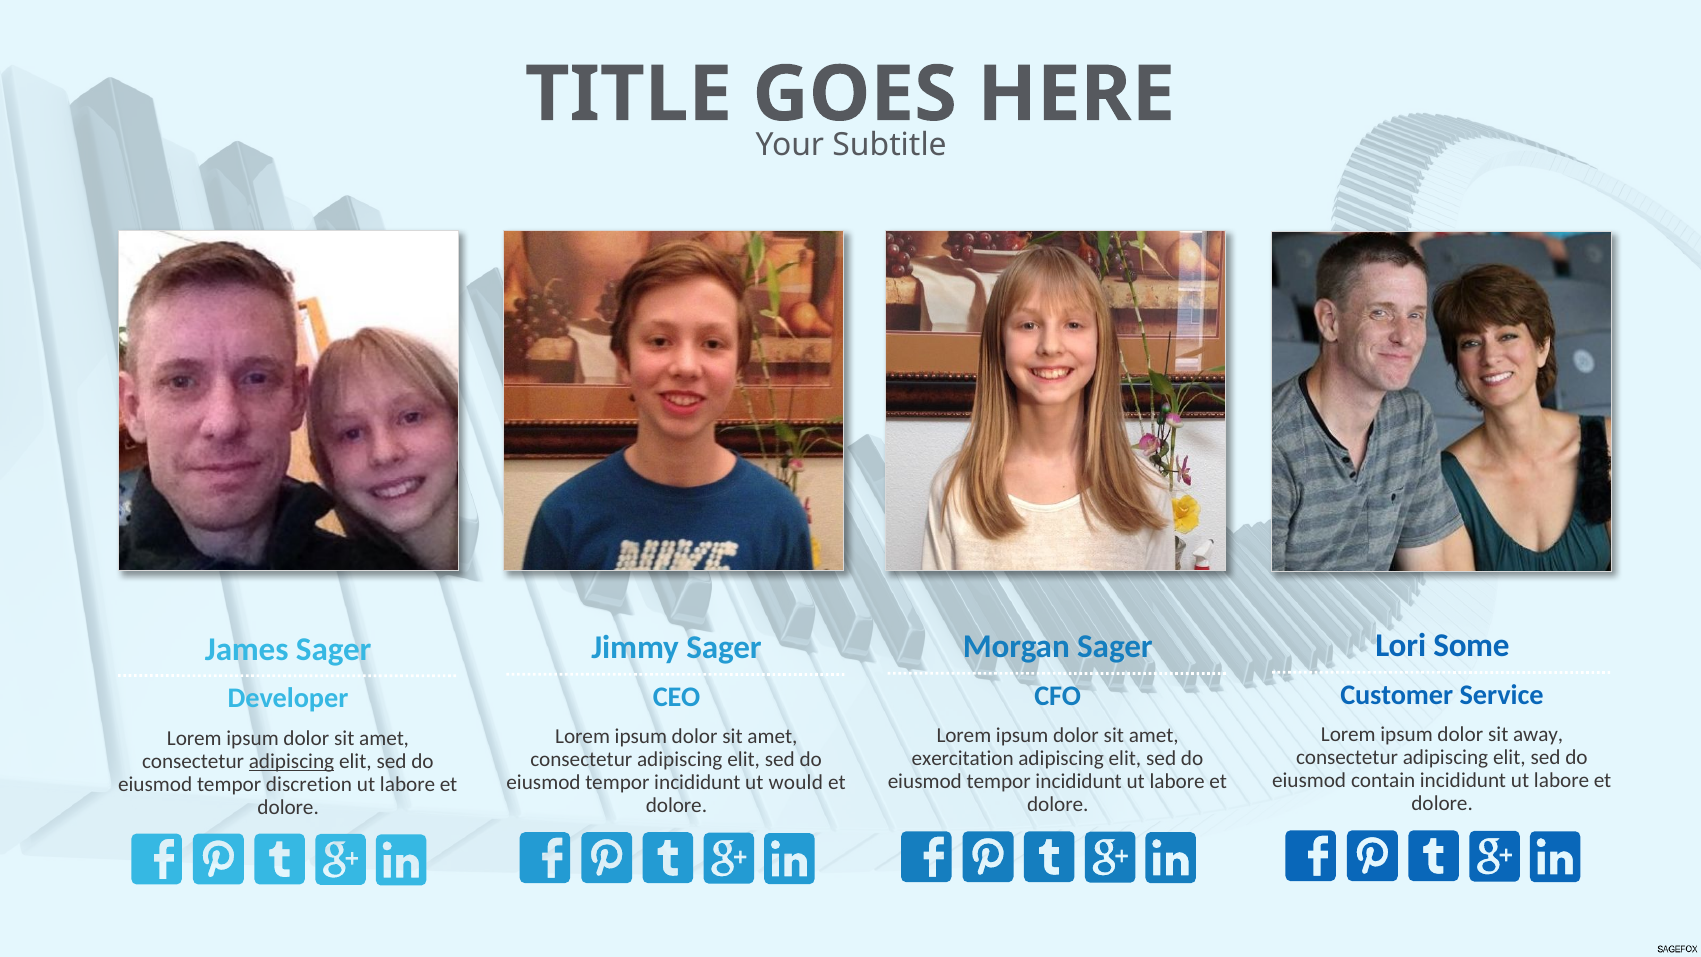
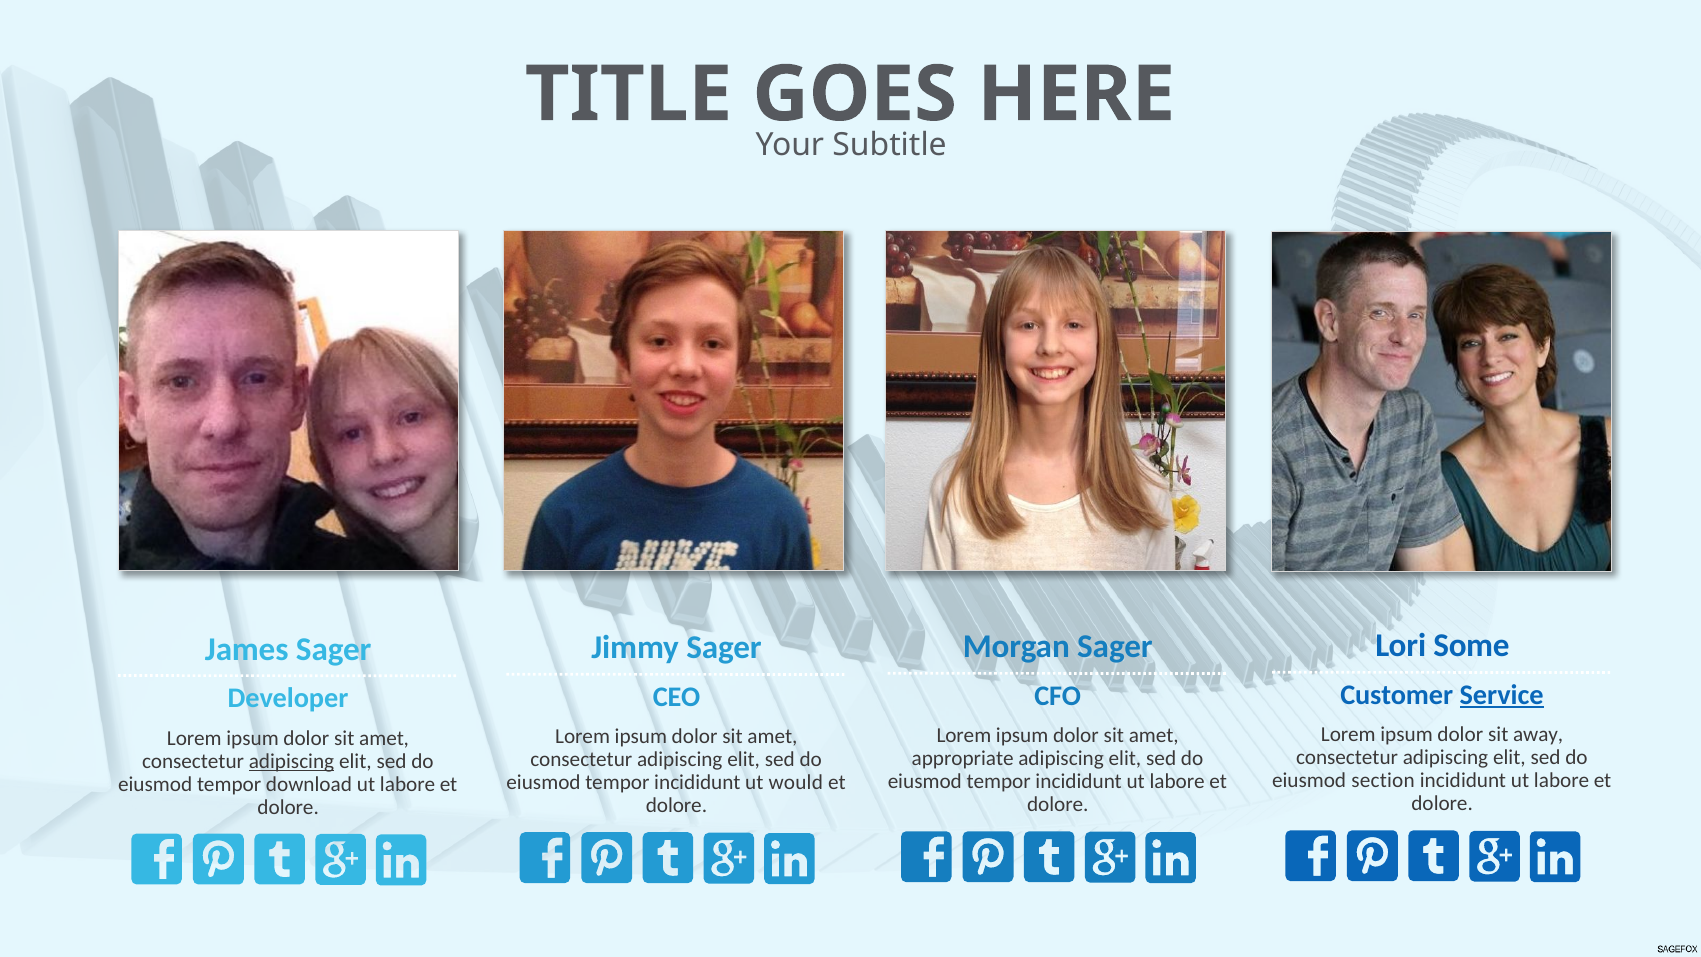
Service underline: none -> present
exercitation: exercitation -> appropriate
contain: contain -> section
discretion: discretion -> download
